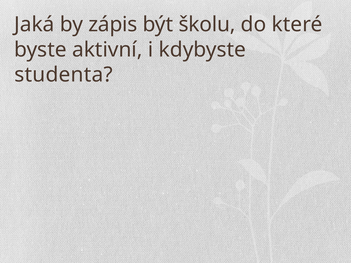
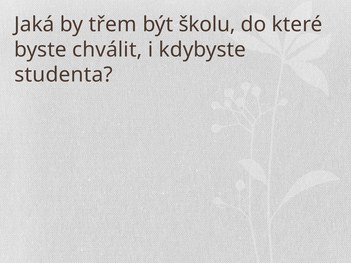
zápis: zápis -> třem
aktivní: aktivní -> chválit
